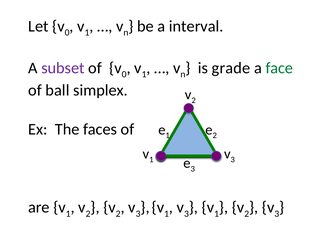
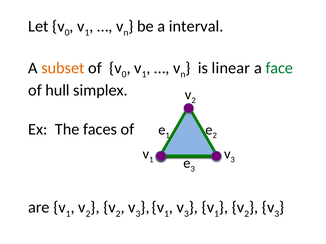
subset colour: purple -> orange
grade: grade -> linear
ball: ball -> hull
